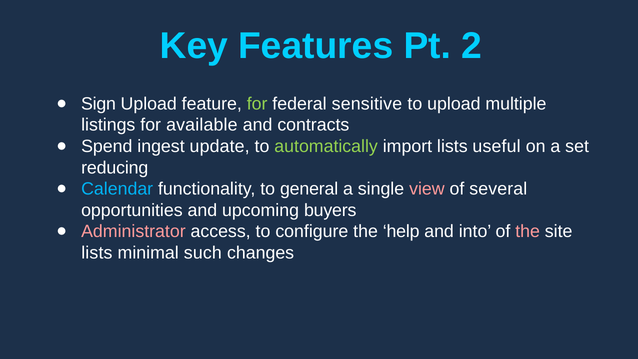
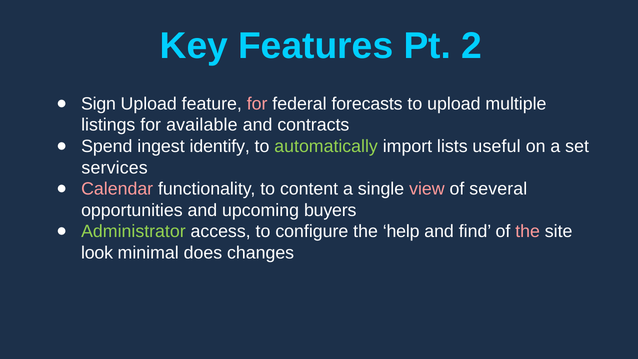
for at (257, 104) colour: light green -> pink
sensitive: sensitive -> forecasts
update: update -> identify
reducing: reducing -> services
Calendar colour: light blue -> pink
general: general -> content
Administrator colour: pink -> light green
into: into -> find
lists at (97, 253): lists -> look
such: such -> does
